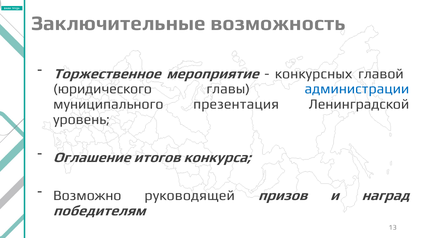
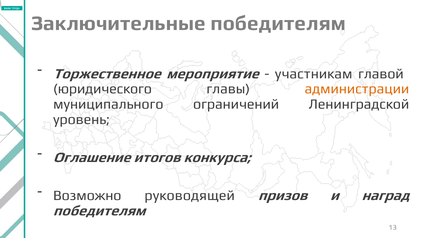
Заключительные возможность: возможность -> победителям
конкурсных: конкурсных -> участникам
администрации colour: blue -> orange
презентация: презентация -> ограничений
